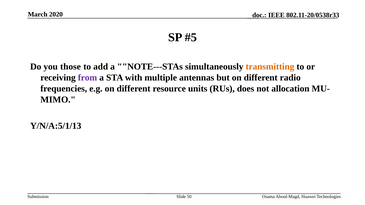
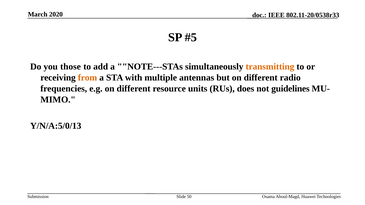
from colour: purple -> orange
allocation: allocation -> guidelines
Y/N/A:5/1/13: Y/N/A:5/1/13 -> Y/N/A:5/0/13
